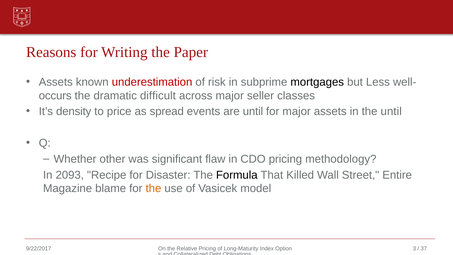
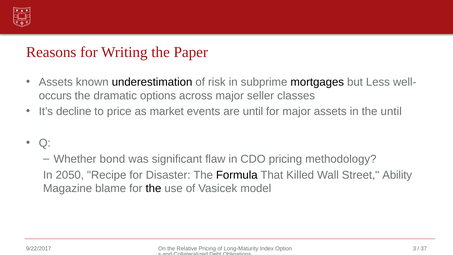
underestimation colour: red -> black
difficult: difficult -> options
density: density -> decline
spread: spread -> market
other: other -> bond
2093: 2093 -> 2050
Entire: Entire -> Ability
the at (153, 188) colour: orange -> black
